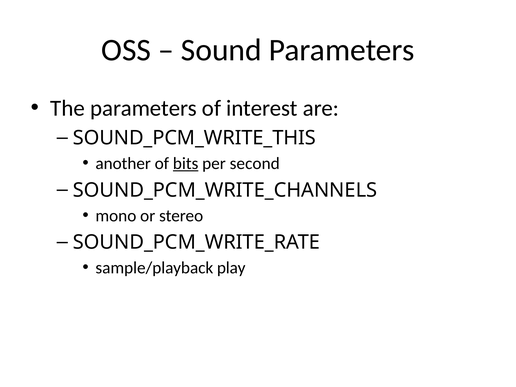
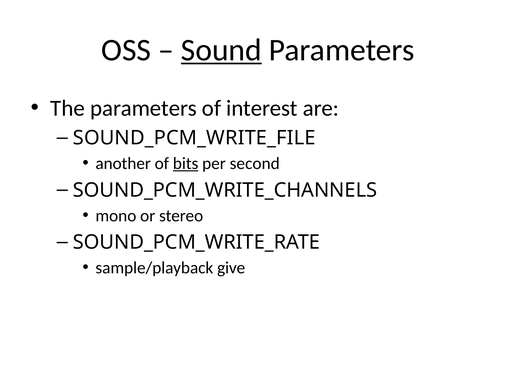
Sound underline: none -> present
SOUND_PCM_WRITE_THIS: SOUND_PCM_WRITE_THIS -> SOUND_PCM_WRITE_FILE
play: play -> give
